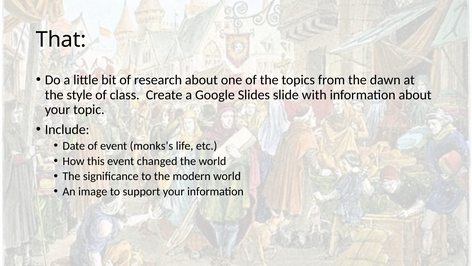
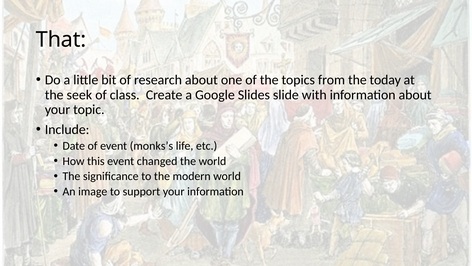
dawn: dawn -> today
style: style -> seek
